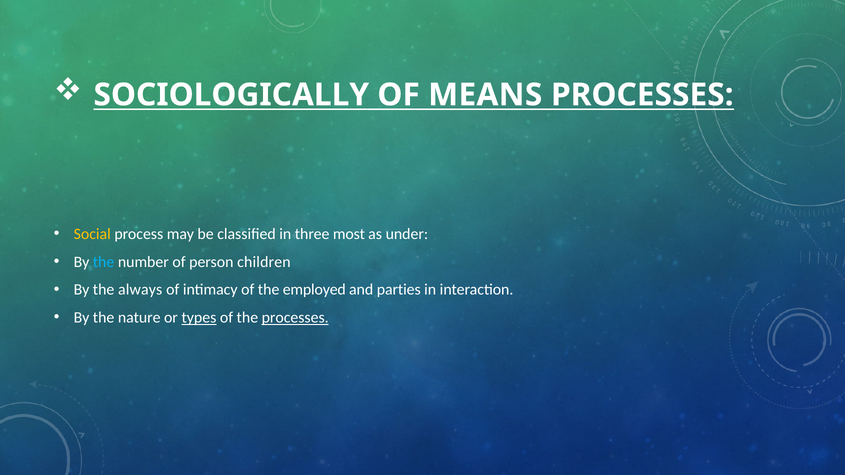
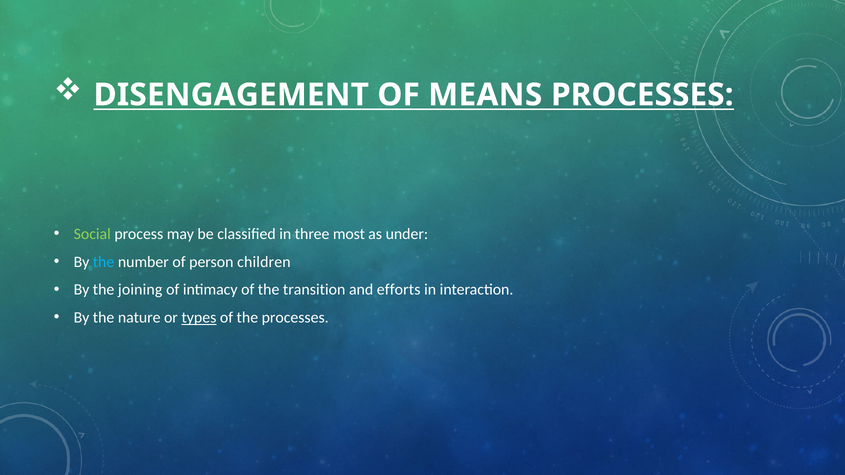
SOCIOLOGICALLY: SOCIOLOGICALLY -> DISENGAGEMENT
Social colour: yellow -> light green
always: always -> joining
employed: employed -> transition
parties: parties -> efforts
processes at (295, 318) underline: present -> none
